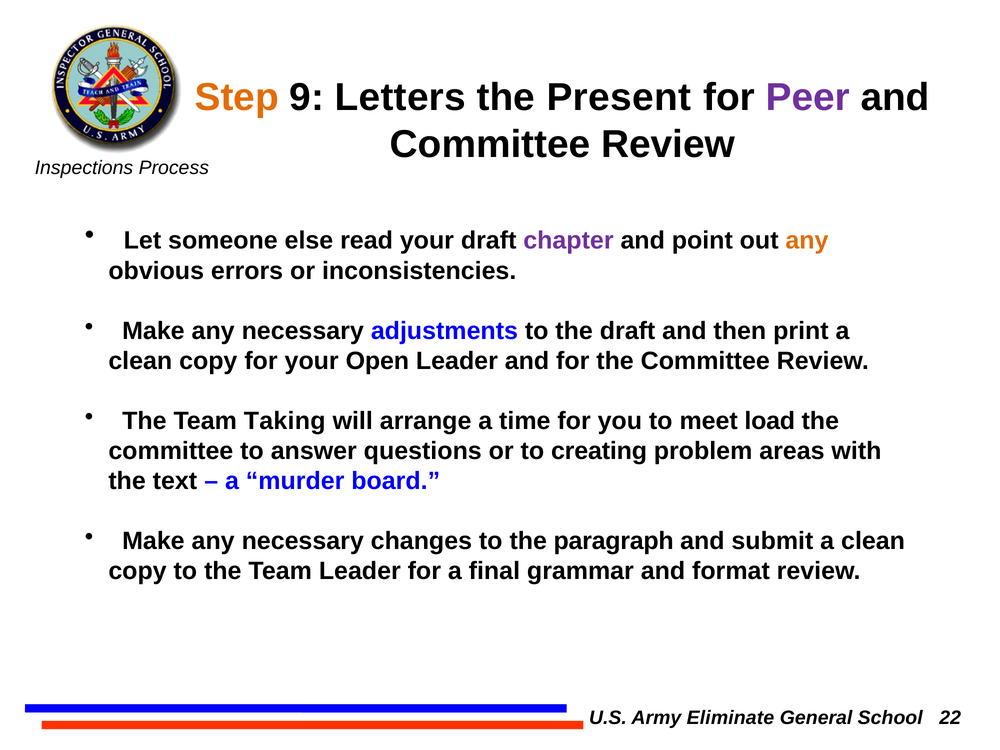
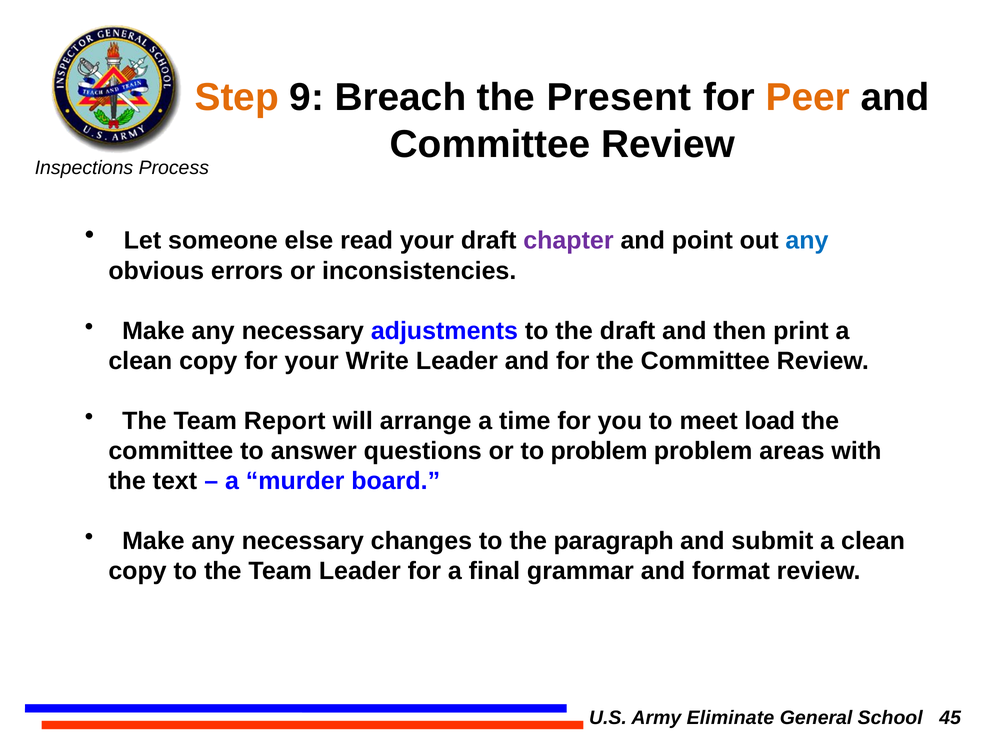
Letters: Letters -> Breach
Peer colour: purple -> orange
any at (807, 241) colour: orange -> blue
Open: Open -> Write
Taking: Taking -> Report
to creating: creating -> problem
22: 22 -> 45
